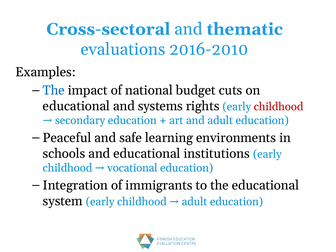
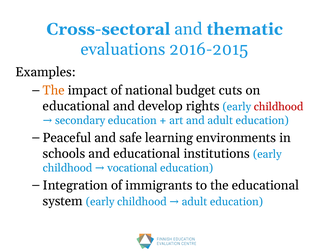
2016-2010: 2016-2010 -> 2016-2015
The at (54, 90) colour: blue -> orange
systems: systems -> develop
